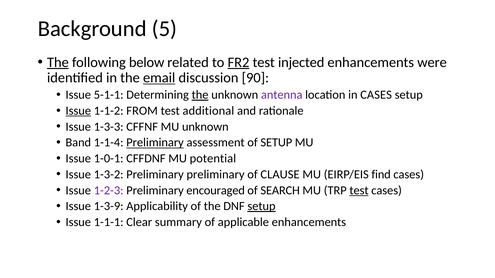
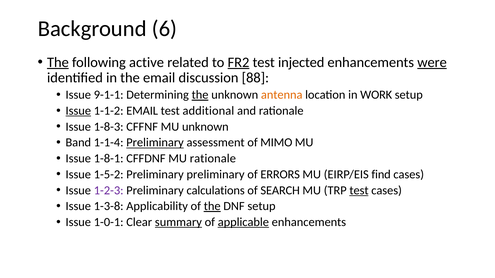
5: 5 -> 6
below: below -> active
were underline: none -> present
email at (159, 78) underline: present -> none
90: 90 -> 88
5-1-1: 5-1-1 -> 9-1-1
antenna colour: purple -> orange
in CASES: CASES -> WORK
1-1-2 FROM: FROM -> EMAIL
1-3-3: 1-3-3 -> 1-8-3
of SETUP: SETUP -> MIMO
1-0-1: 1-0-1 -> 1-8-1
MU potential: potential -> rationale
1-3-2: 1-3-2 -> 1-5-2
CLAUSE: CLAUSE -> ERRORS
encouraged: encouraged -> calculations
1-3-9: 1-3-9 -> 1-3-8
the at (212, 207) underline: none -> present
setup at (261, 207) underline: present -> none
1-1-1: 1-1-1 -> 1-0-1
summary underline: none -> present
applicable underline: none -> present
